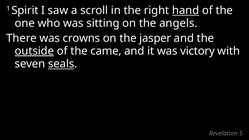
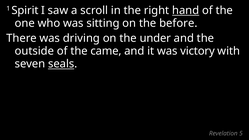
angels: angels -> before
crowns: crowns -> driving
jasper: jasper -> under
outside underline: present -> none
